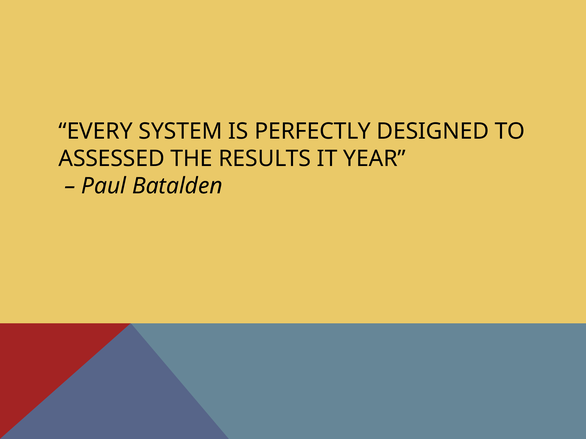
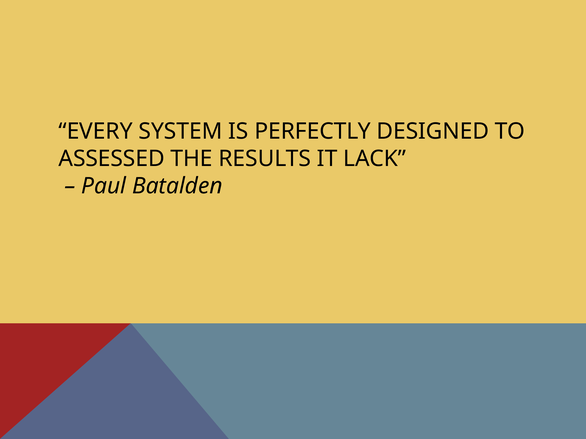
YEAR: YEAR -> LACK
